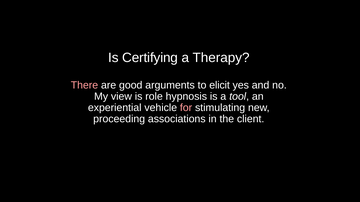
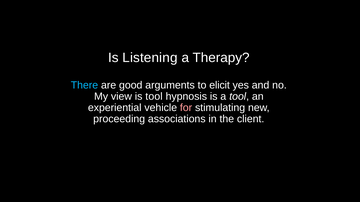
Certifying: Certifying -> Listening
There colour: pink -> light blue
is role: role -> tool
